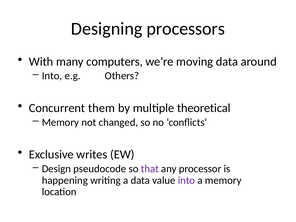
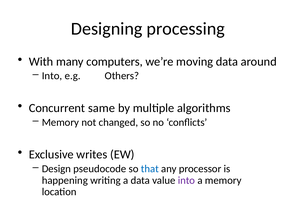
processors: processors -> processing
them: them -> same
theoretical: theoretical -> algorithms
that colour: purple -> blue
